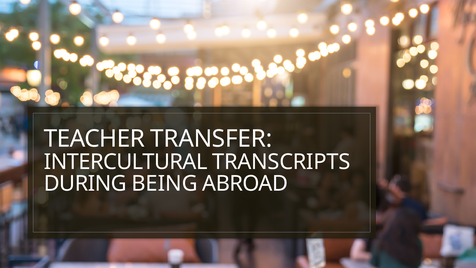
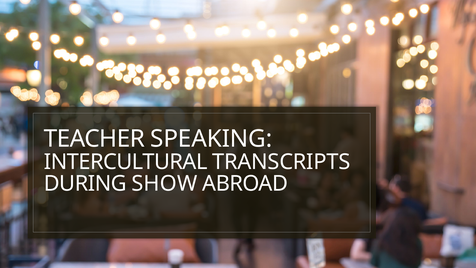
TRANSFER: TRANSFER -> SPEAKING
BEING: BEING -> SHOW
